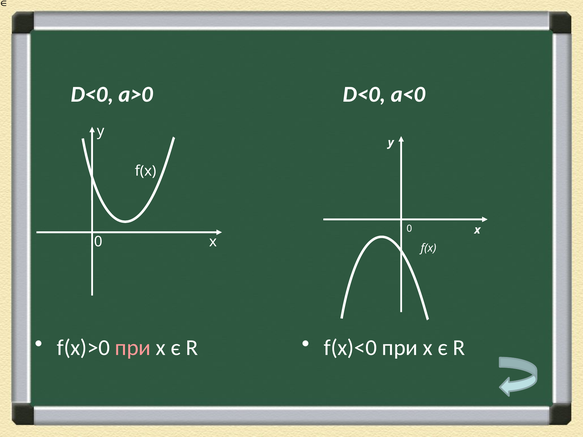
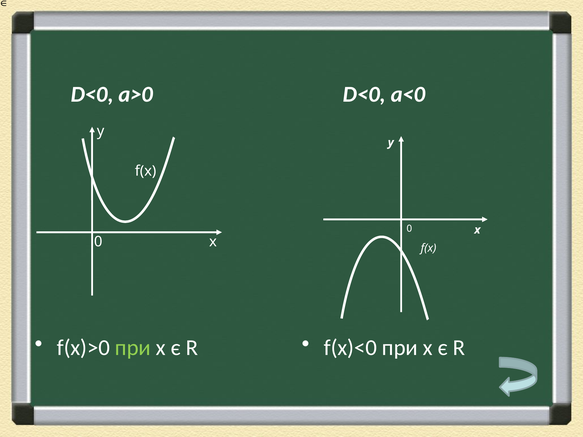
при at (133, 348) colour: pink -> light green
